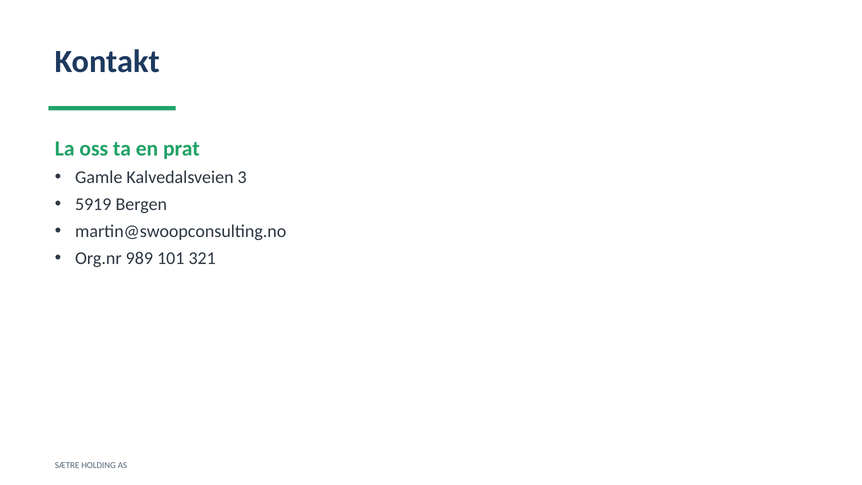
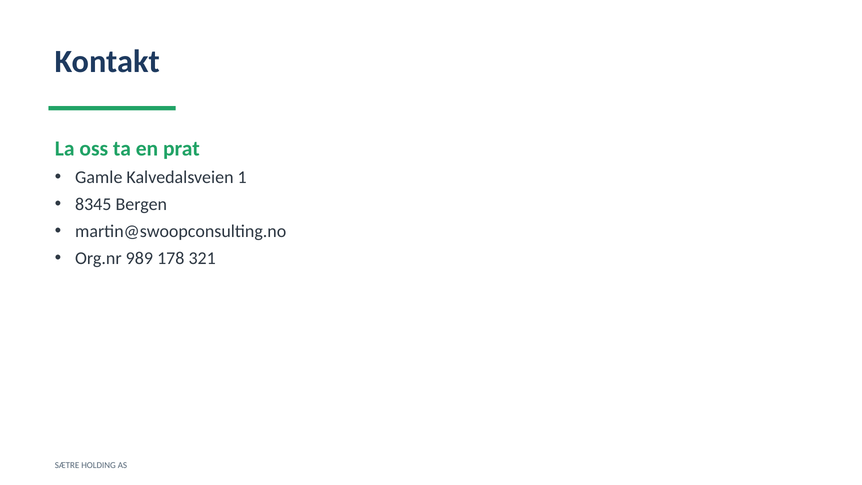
3: 3 -> 1
5919: 5919 -> 8345
101: 101 -> 178
